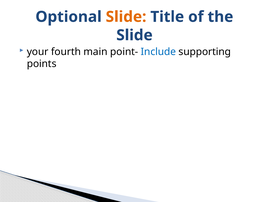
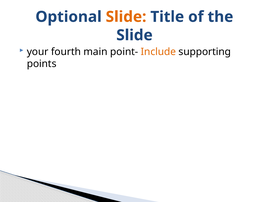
Include colour: blue -> orange
